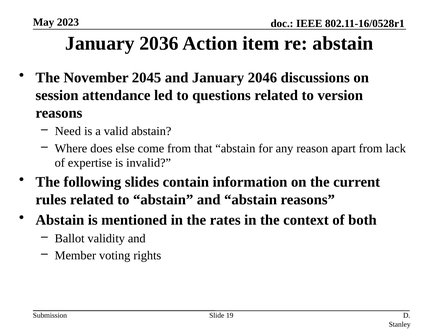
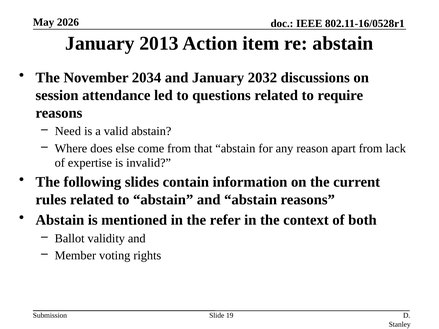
2023: 2023 -> 2026
2036: 2036 -> 2013
2045: 2045 -> 2034
2046: 2046 -> 2032
version: version -> require
rates: rates -> refer
